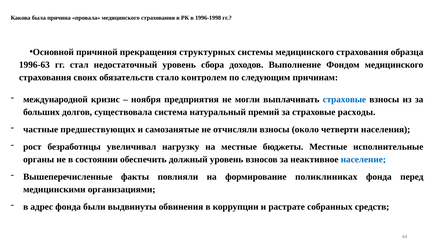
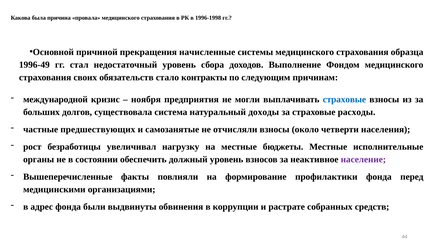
структурных: структурных -> начисленные
1996-63: 1996-63 -> 1996-49
контролем: контролем -> контракты
премий: премий -> доходы
население colour: blue -> purple
поликлиниках: поликлиниках -> профилактики
